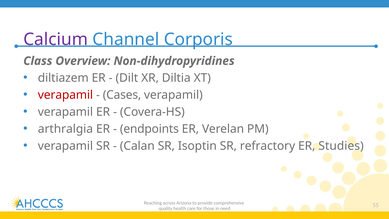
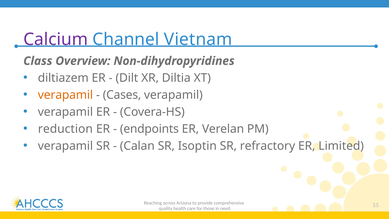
Corporis: Corporis -> Vietnam
verapamil at (65, 95) colour: red -> orange
arthralgia: arthralgia -> reduction
Studies: Studies -> Limited
